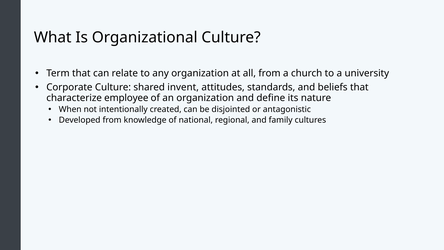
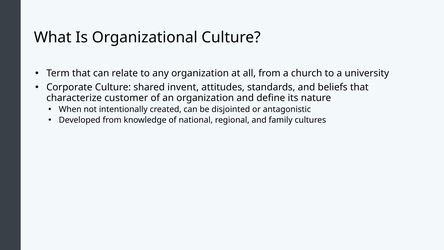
employee: employee -> customer
